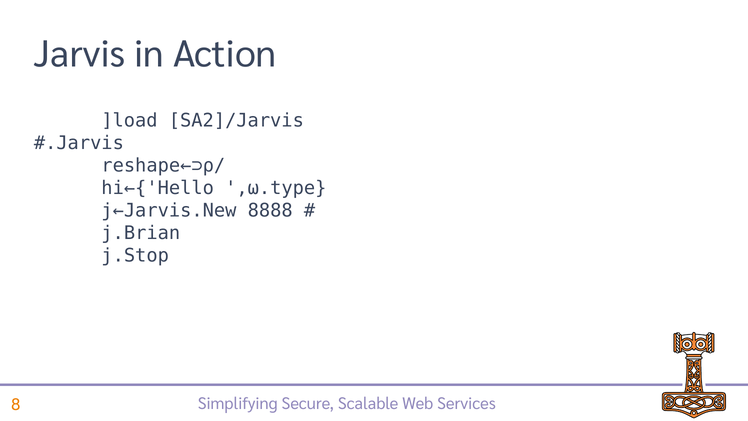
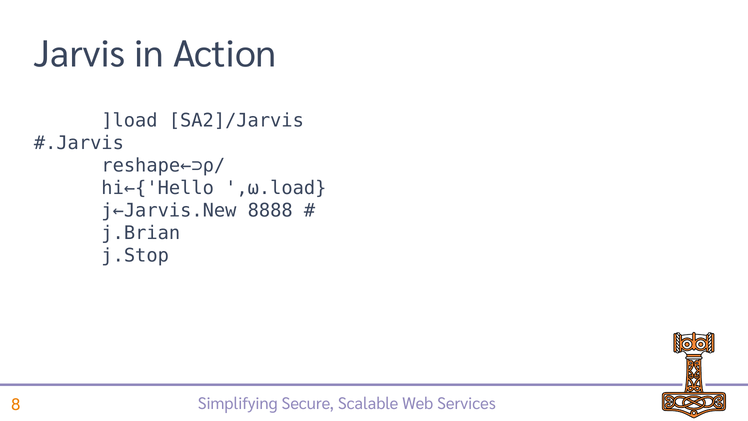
,⍵.type: ,⍵.type -> ,⍵.load
